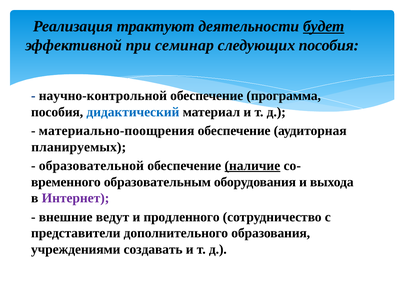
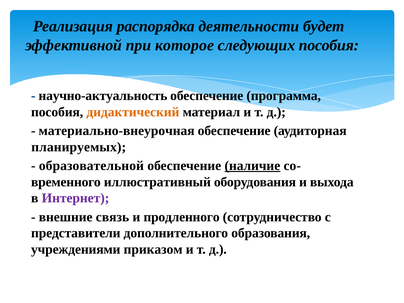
трактуют: трактуют -> распорядка
будет underline: present -> none
семинар: семинар -> которое
научно-контрольной: научно-контрольной -> научно-актуальность
дидактический colour: blue -> orange
материально-поощрения: материально-поощрения -> материально-внеурочная
образовательным: образовательным -> иллюстративный
ведут: ведут -> связь
создавать: создавать -> приказом
